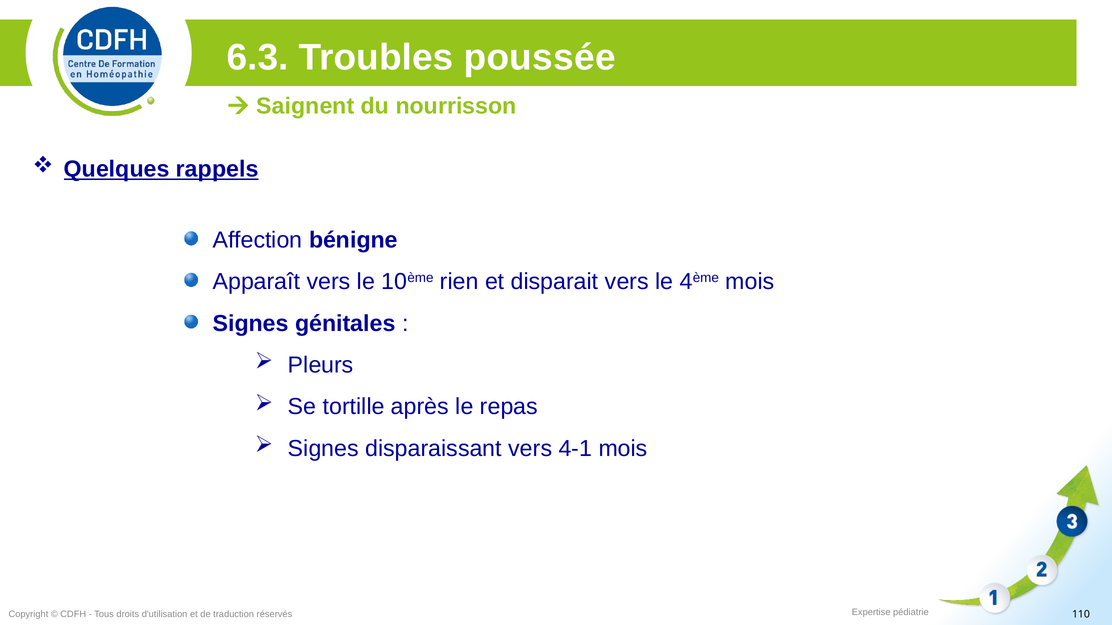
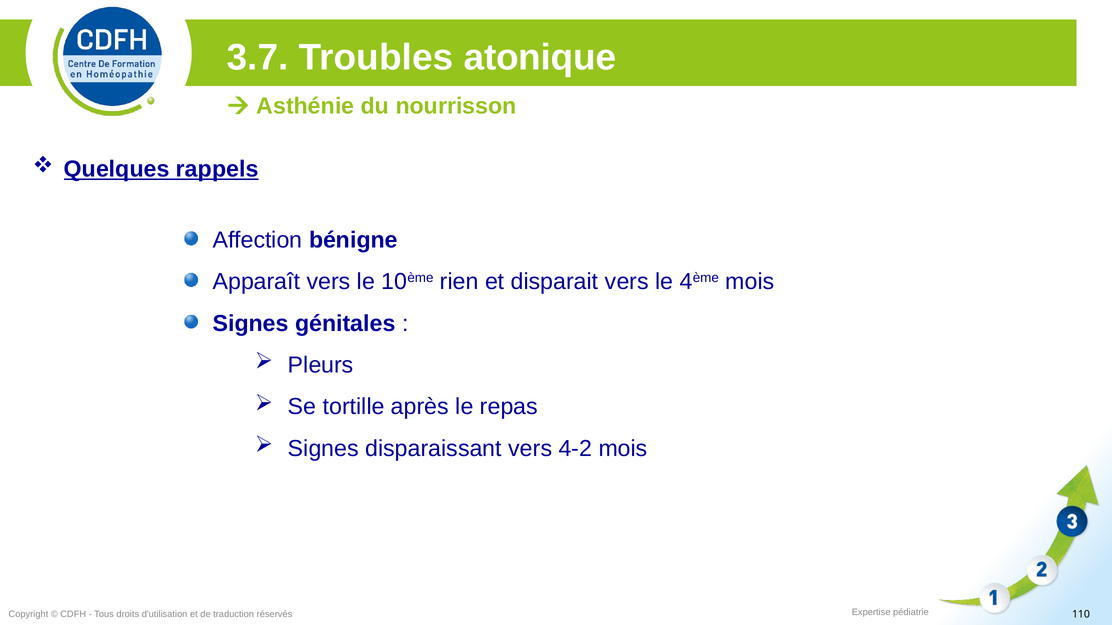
6.3: 6.3 -> 3.7
poussée: poussée -> atonique
Saignent: Saignent -> Asthénie
4-1: 4-1 -> 4-2
